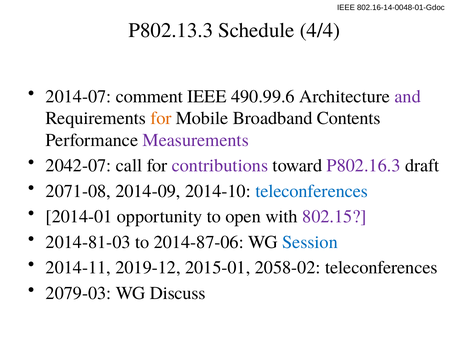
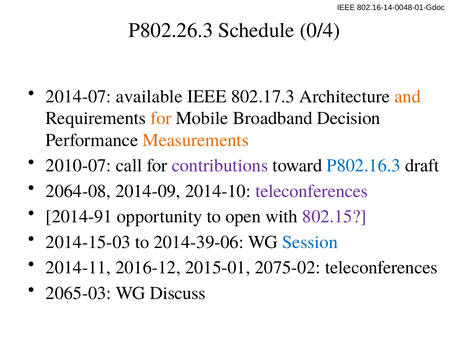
P802.13.3: P802.13.3 -> P802.26.3
4/4: 4/4 -> 0/4
comment: comment -> available
490.99.6: 490.99.6 -> 802.17.3
and colour: purple -> orange
Contents: Contents -> Decision
Measurements colour: purple -> orange
2042-07: 2042-07 -> 2010-07
P802.16.3 colour: purple -> blue
2071-08: 2071-08 -> 2064-08
teleconferences at (312, 192) colour: blue -> purple
2014-01: 2014-01 -> 2014-91
2014-81-03: 2014-81-03 -> 2014-15-03
2014-87-06: 2014-87-06 -> 2014-39-06
2019-12: 2019-12 -> 2016-12
2058-02: 2058-02 -> 2075-02
2079-03: 2079-03 -> 2065-03
